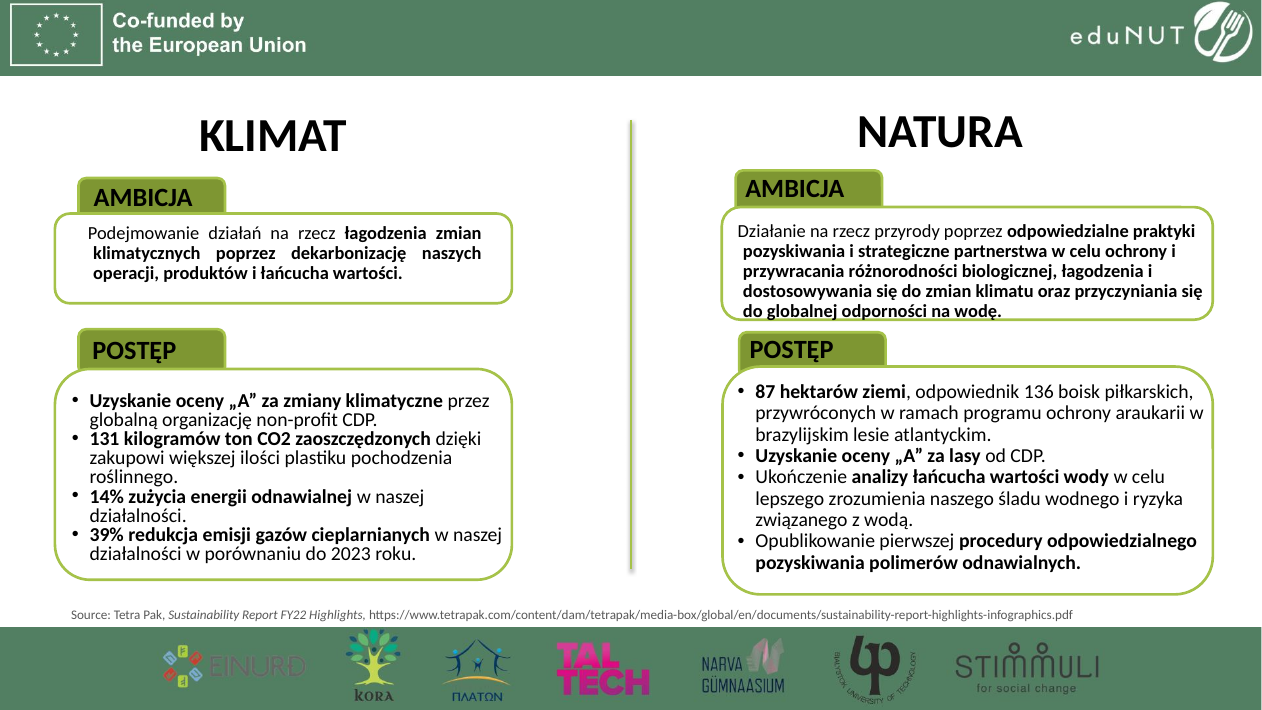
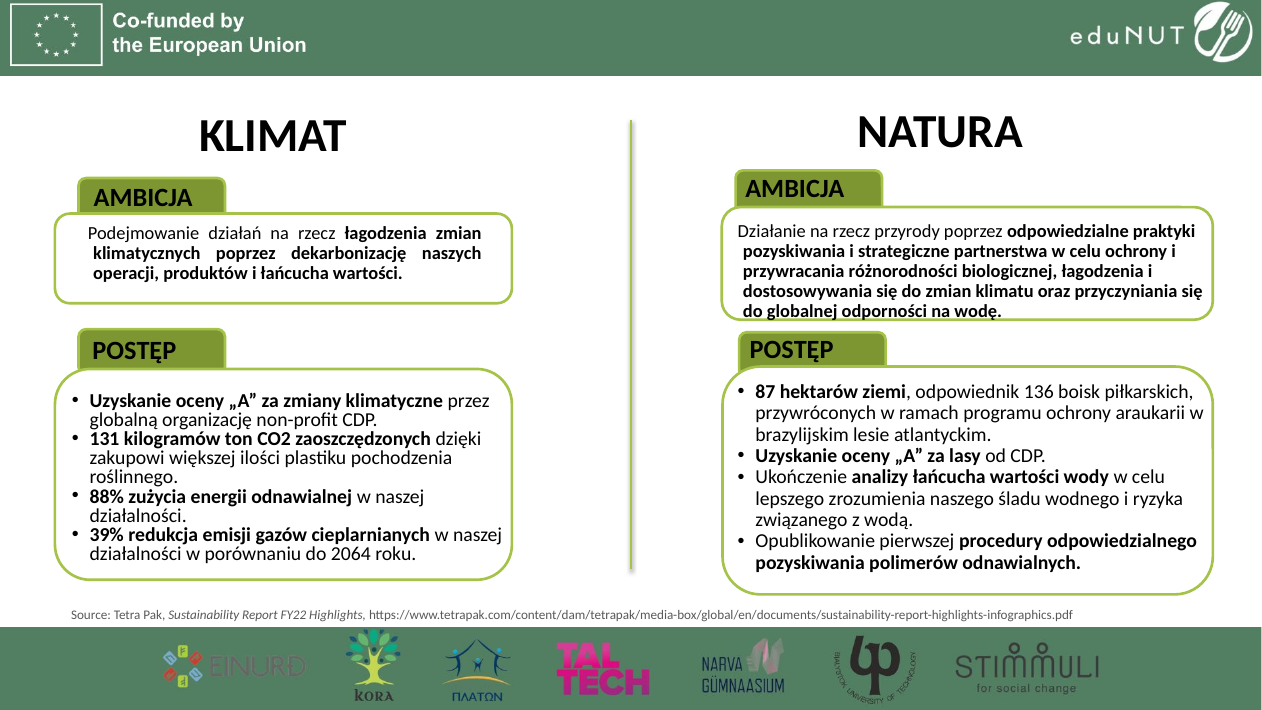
14%: 14% -> 88%
2023: 2023 -> 2064
